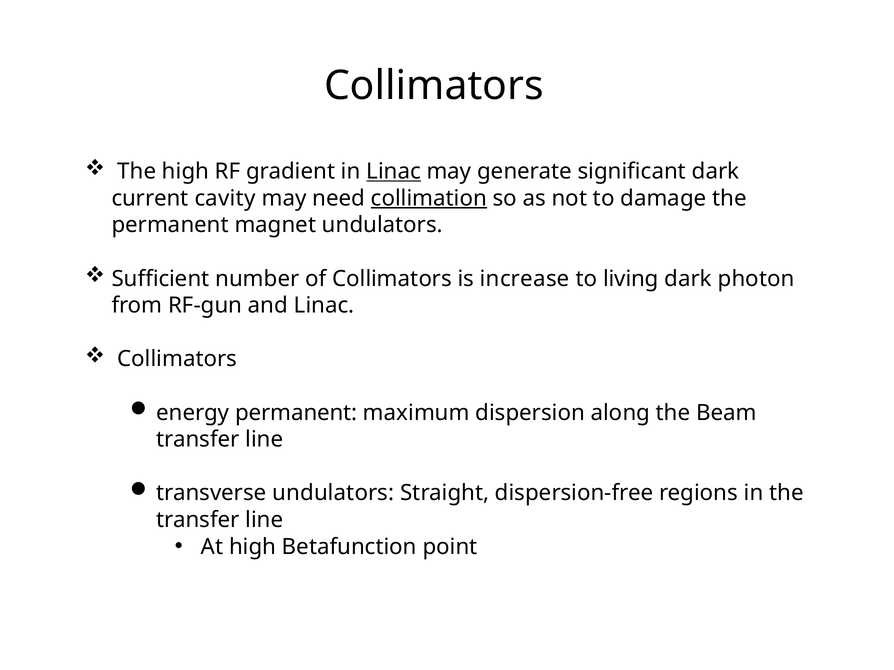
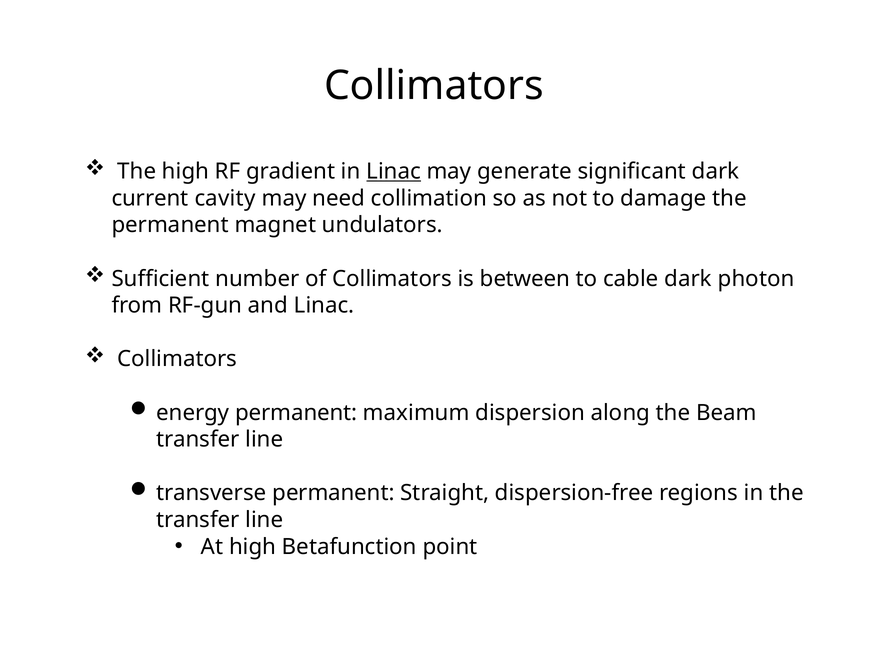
collimation underline: present -> none
increase: increase -> between
living: living -> cable
transverse undulators: undulators -> permanent
